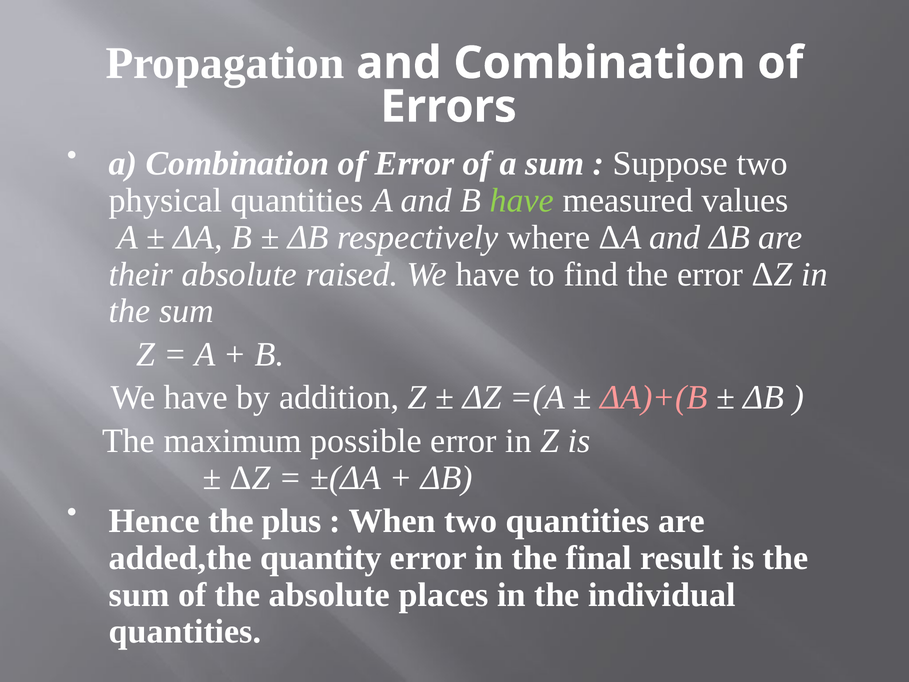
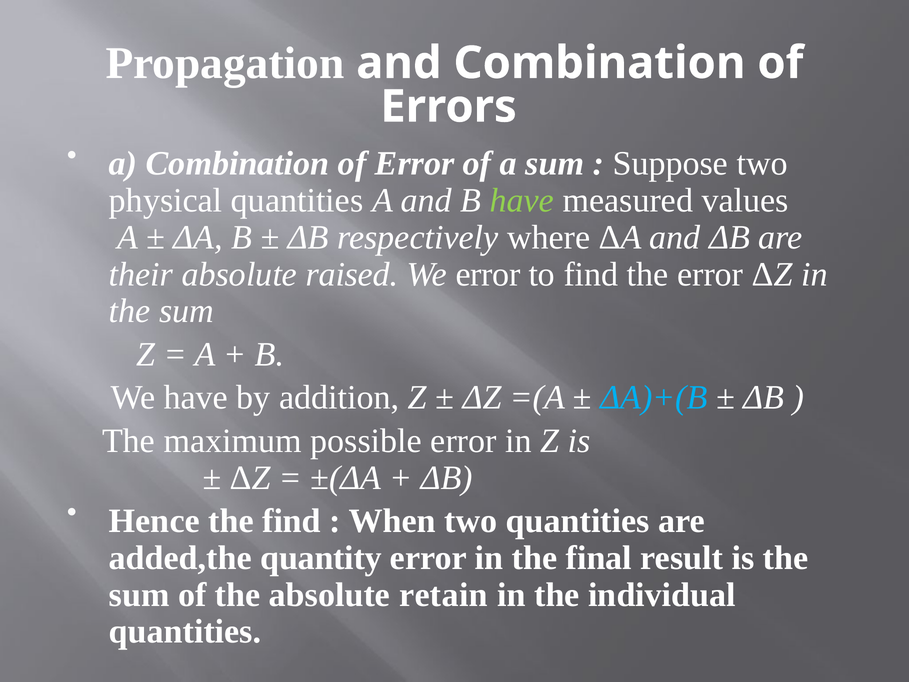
have at (488, 274): have -> error
ΔA)+(B colour: pink -> light blue
the plus: plus -> find
places: places -> retain
